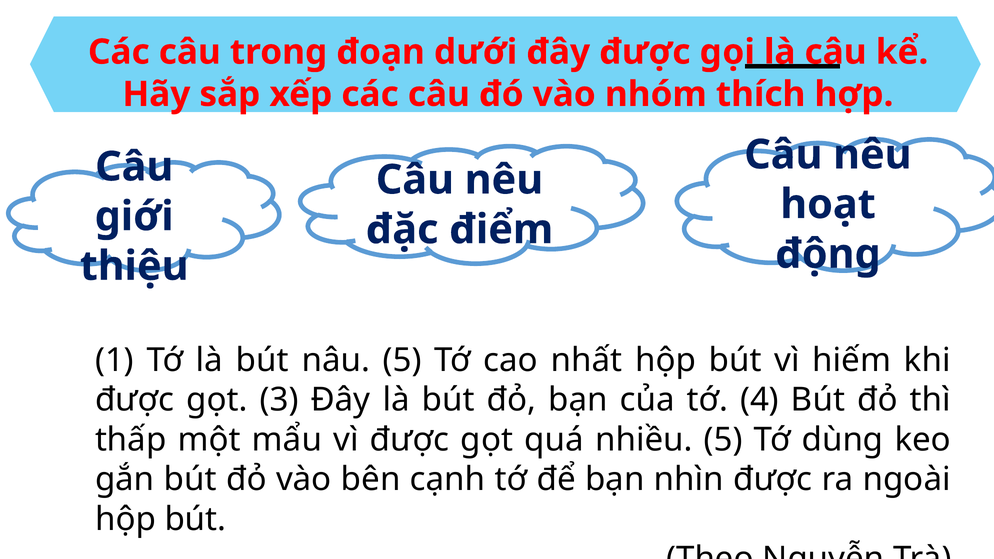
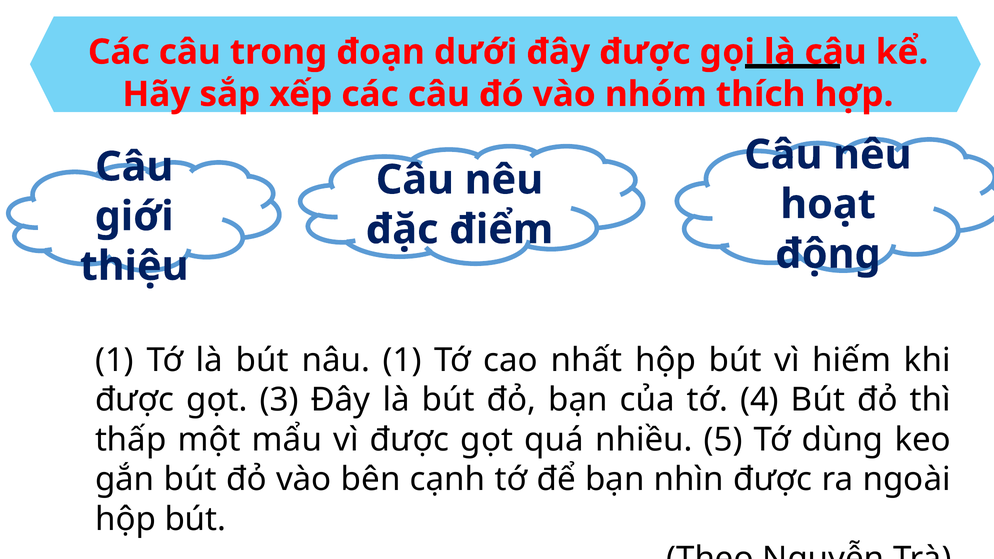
nâu 5: 5 -> 1
